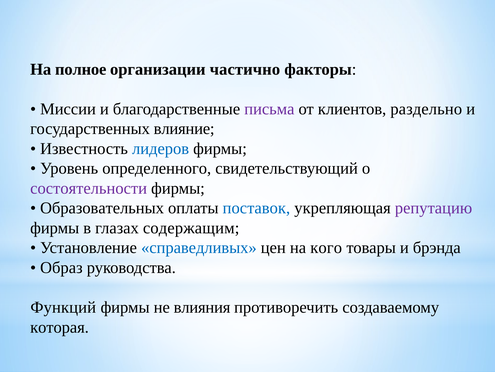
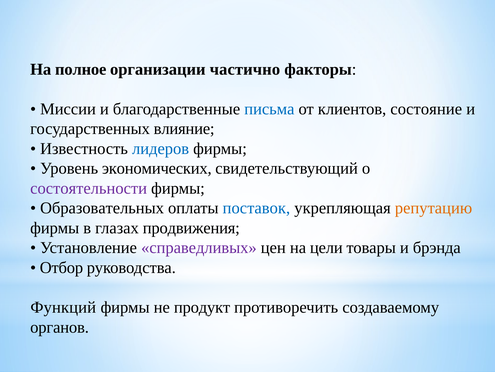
письма colour: purple -> blue
раздельно: раздельно -> состояние
определенного: определенного -> экономических
репутацию colour: purple -> orange
содержащим: содержащим -> продвижения
справедливых colour: blue -> purple
кого: кого -> цели
Образ: Образ -> Отбор
влияния: влияния -> продукт
которая: которая -> органов
